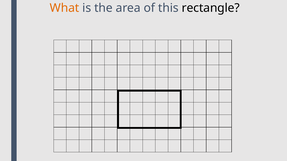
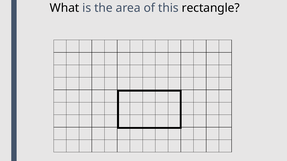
What colour: orange -> black
